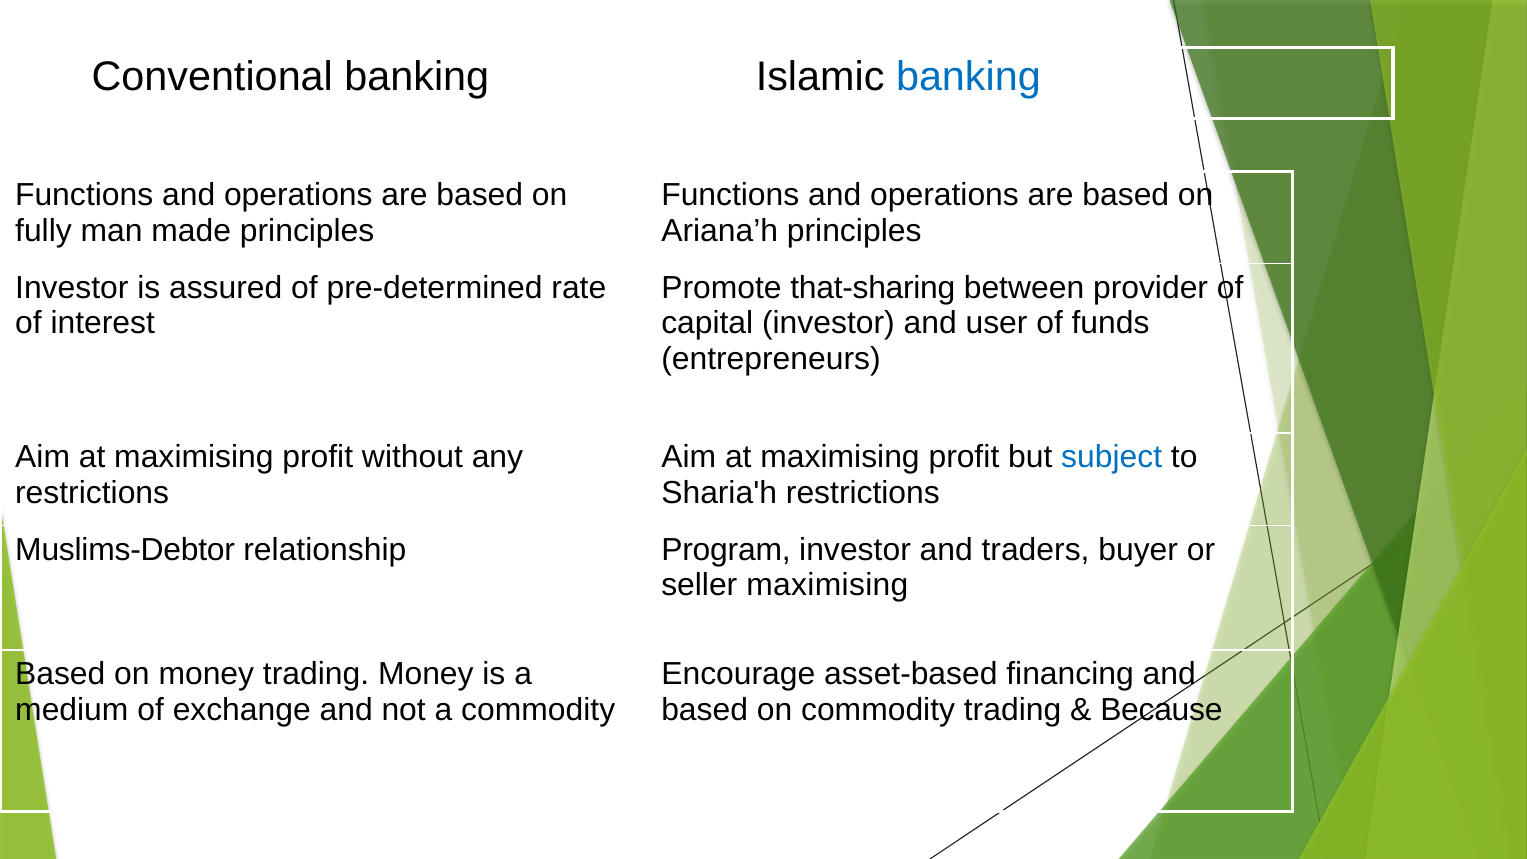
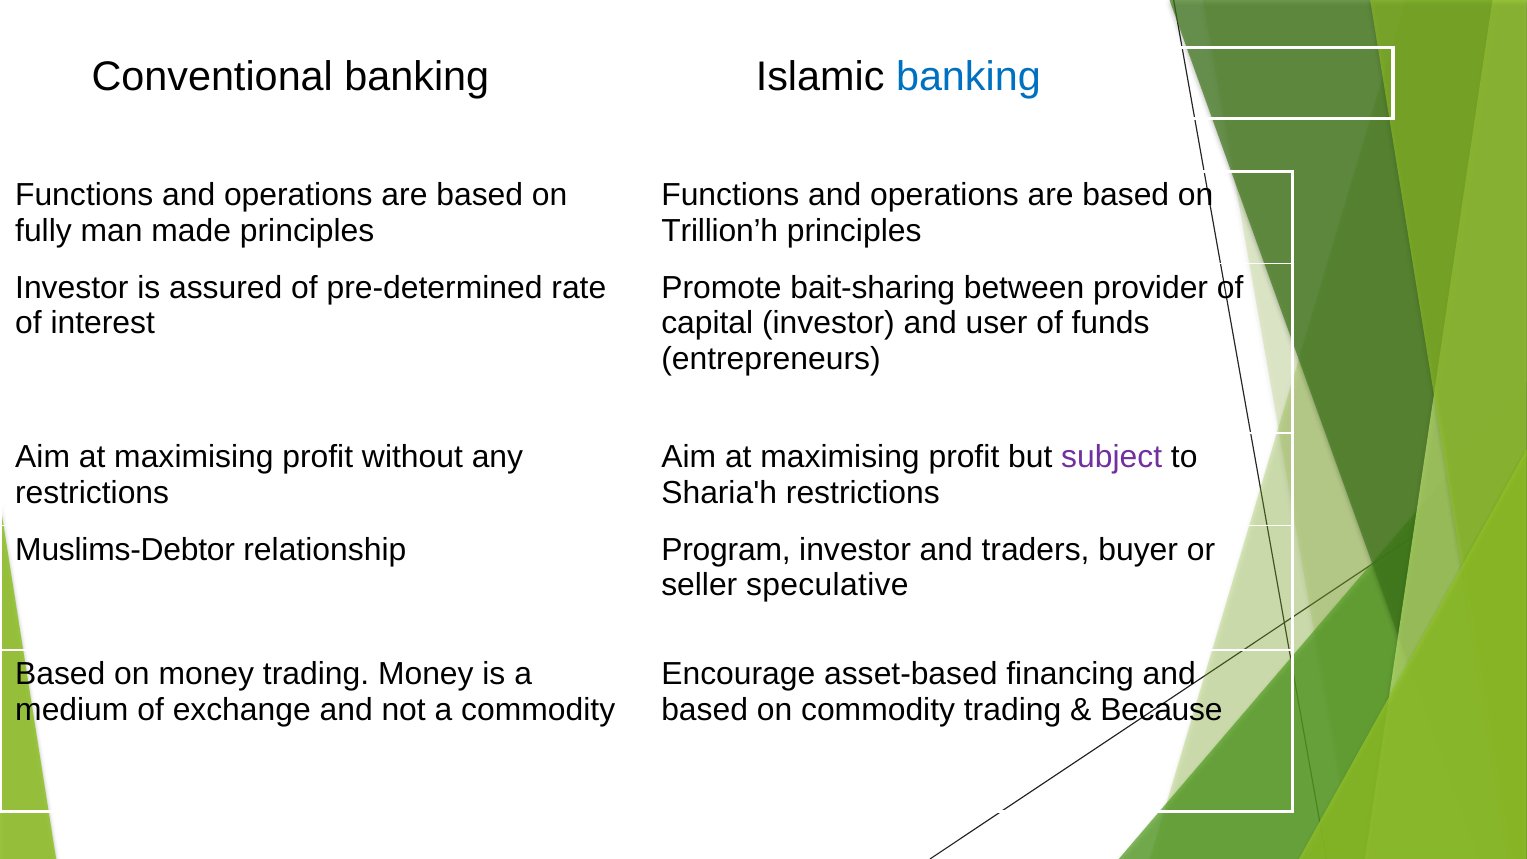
Ariana’h: Ariana’h -> Trillion’h
that-sharing: that-sharing -> bait-sharing
subject colour: blue -> purple
seller maximising: maximising -> speculative
